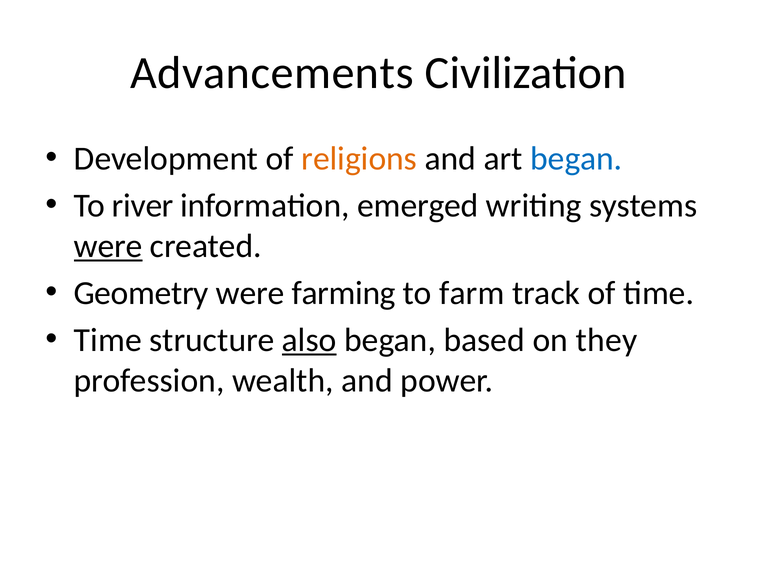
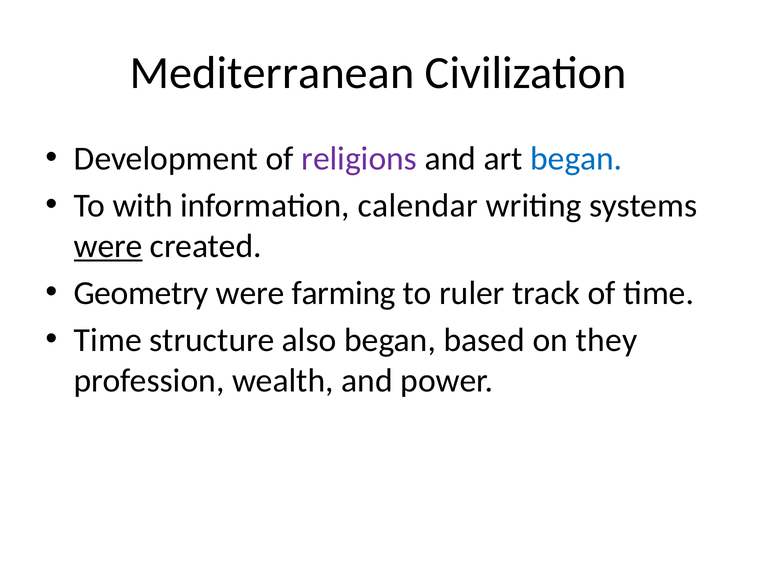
Advancements: Advancements -> Mediterranean
religions colour: orange -> purple
river: river -> with
emerged: emerged -> calendar
farm: farm -> ruler
also underline: present -> none
